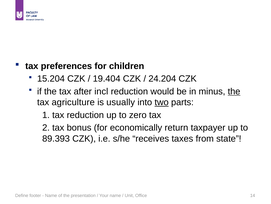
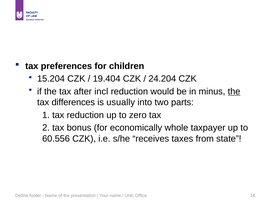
agriculture: agriculture -> differences
two underline: present -> none
return: return -> whole
89.393: 89.393 -> 60.556
